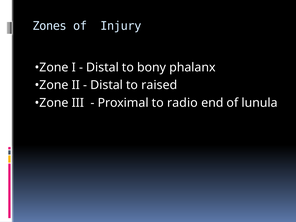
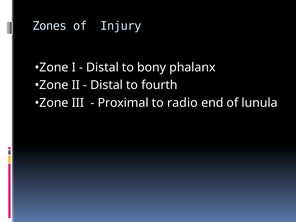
raised: raised -> fourth
